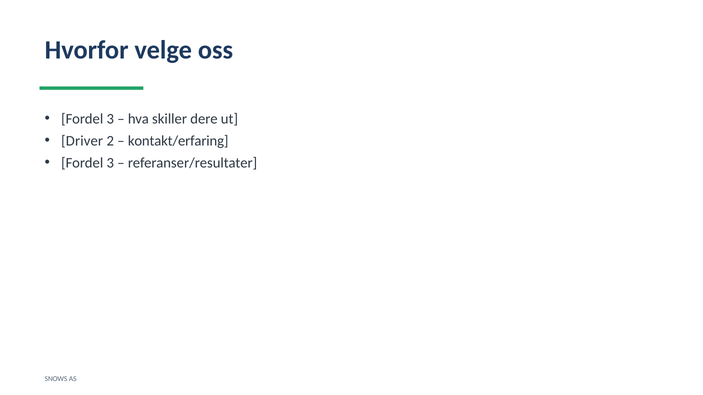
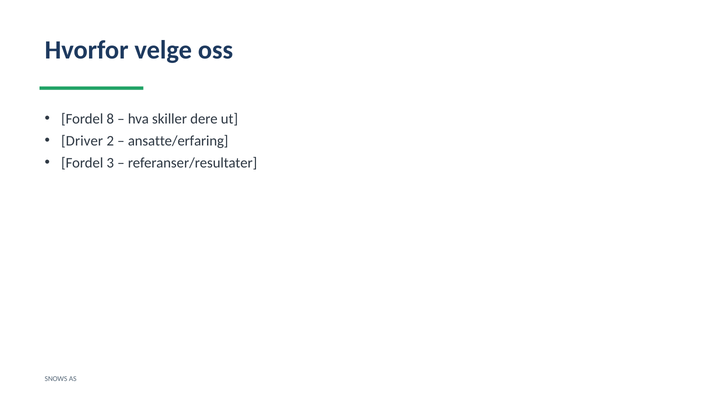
3 at (110, 119): 3 -> 8
kontakt/erfaring: kontakt/erfaring -> ansatte/erfaring
